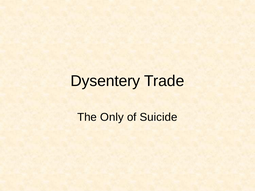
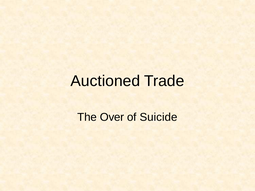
Dysentery: Dysentery -> Auctioned
Only: Only -> Over
